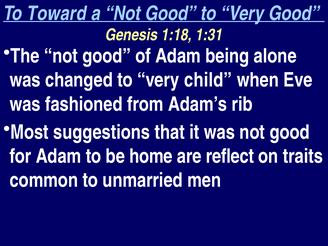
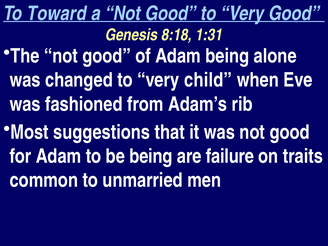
1:18: 1:18 -> 8:18
be home: home -> being
reflect: reflect -> failure
